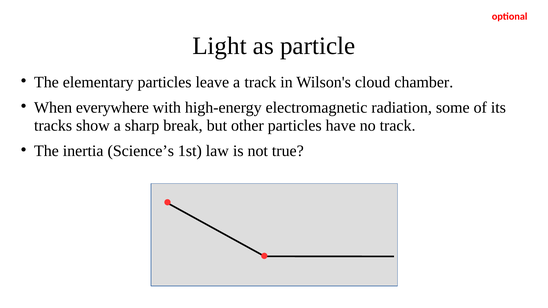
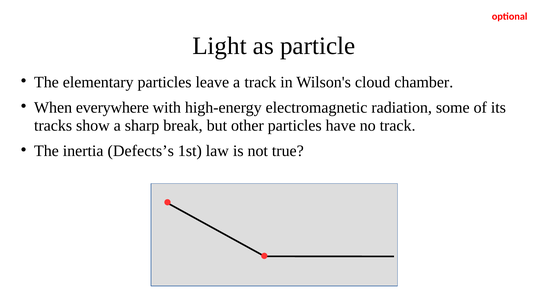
Science’s: Science’s -> Defects’s
